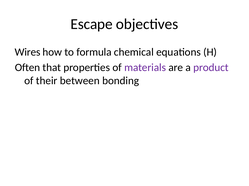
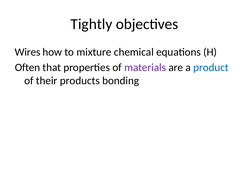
Escape: Escape -> Tightly
formula: formula -> mixture
product colour: purple -> blue
between: between -> products
